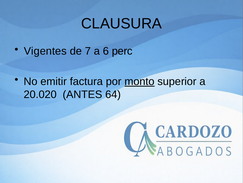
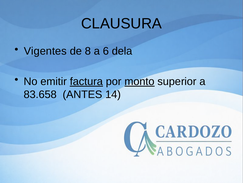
7: 7 -> 8
perc: perc -> dela
factura underline: none -> present
20.020: 20.020 -> 83.658
64: 64 -> 14
